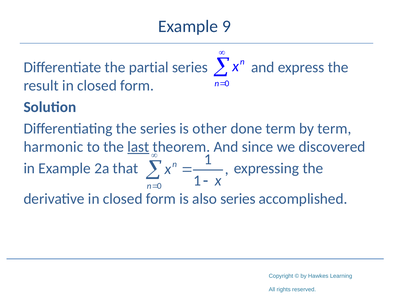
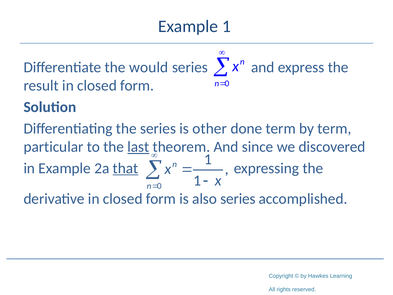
Example 9: 9 -> 1
partial: partial -> would
harmonic: harmonic -> particular
that underline: none -> present
